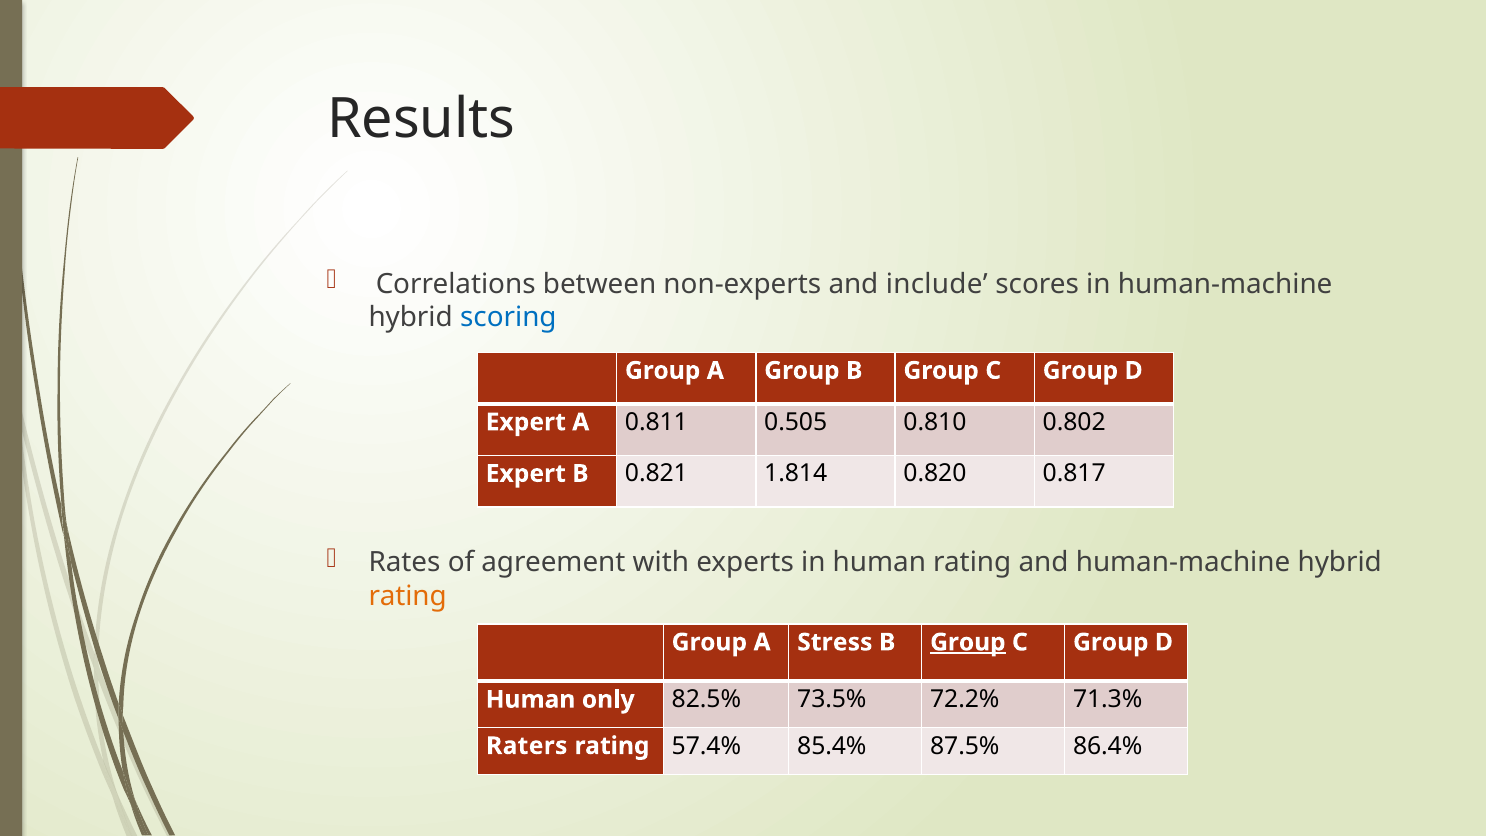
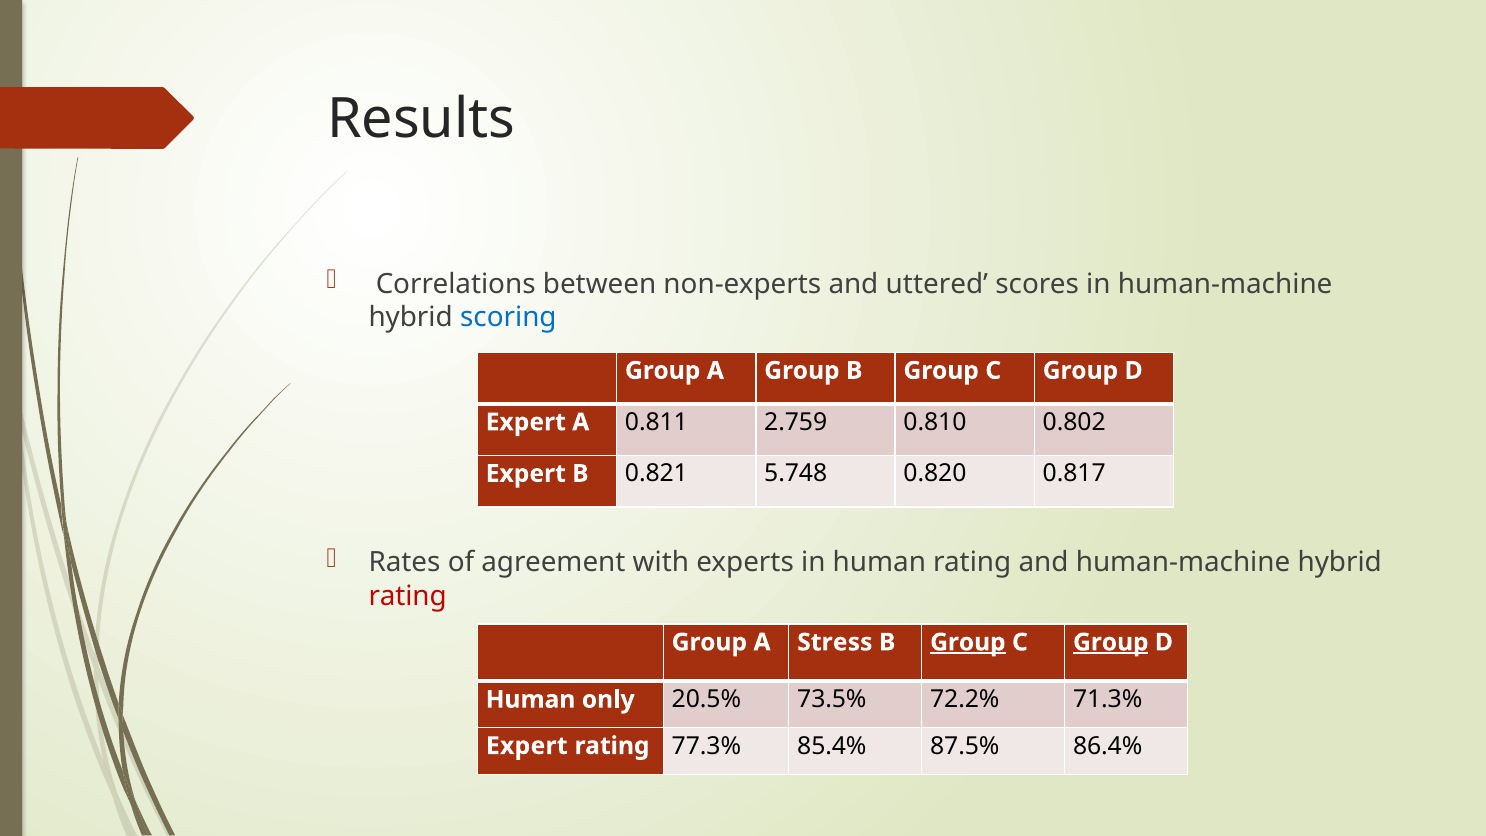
include: include -> uttered
0.505: 0.505 -> 2.759
1.814: 1.814 -> 5.748
rating at (408, 596) colour: orange -> red
Group at (1111, 642) underline: none -> present
82.5%: 82.5% -> 20.5%
Raters at (527, 746): Raters -> Expert
57.4%: 57.4% -> 77.3%
